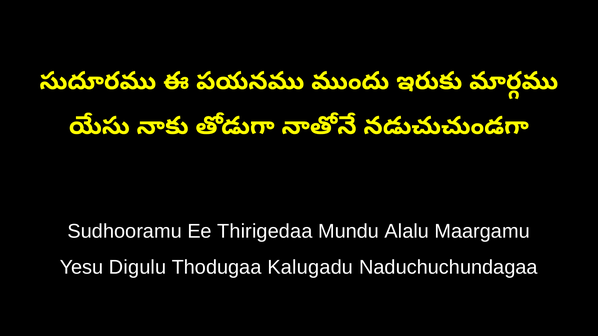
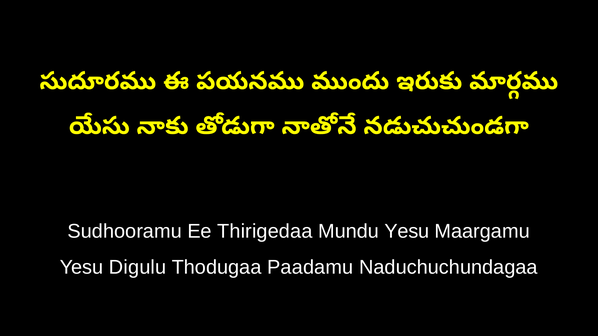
Mundu Alalu: Alalu -> Yesu
Kalugadu: Kalugadu -> Paadamu
